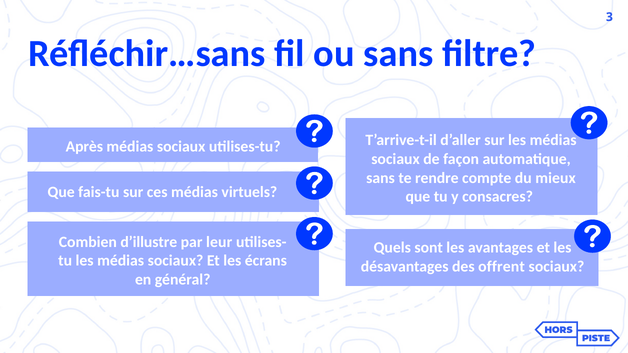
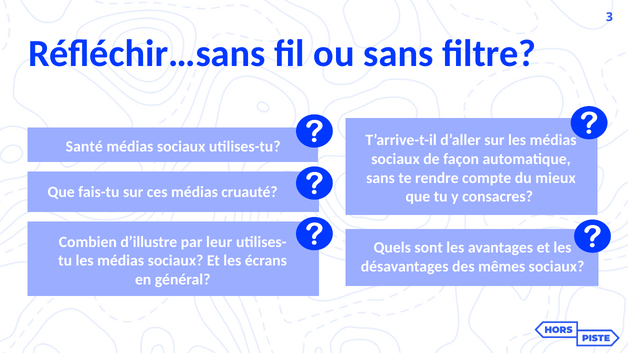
Après: Après -> Santé
virtuels: virtuels -> cruauté
offrent: offrent -> mêmes
